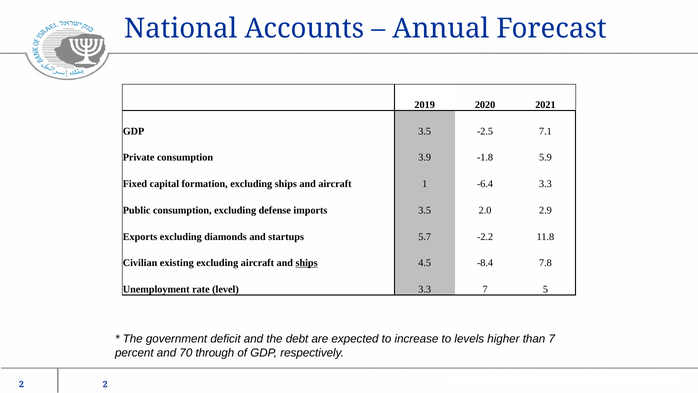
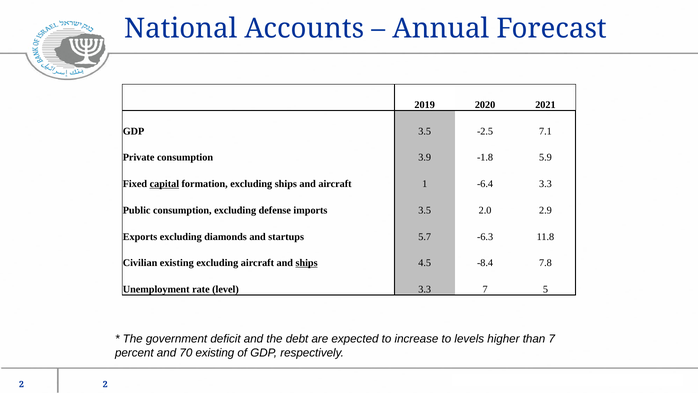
capital underline: none -> present
-2.2: -2.2 -> -6.3
70 through: through -> existing
